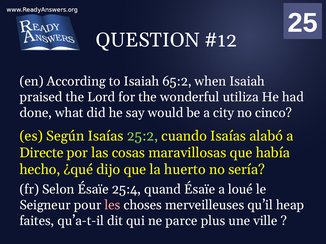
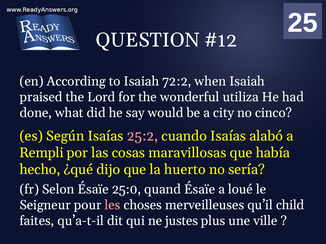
65:2: 65:2 -> 72:2
25:2 colour: light green -> pink
Directe: Directe -> Rempli
25:4: 25:4 -> 25:0
heap: heap -> child
parce: parce -> justes
